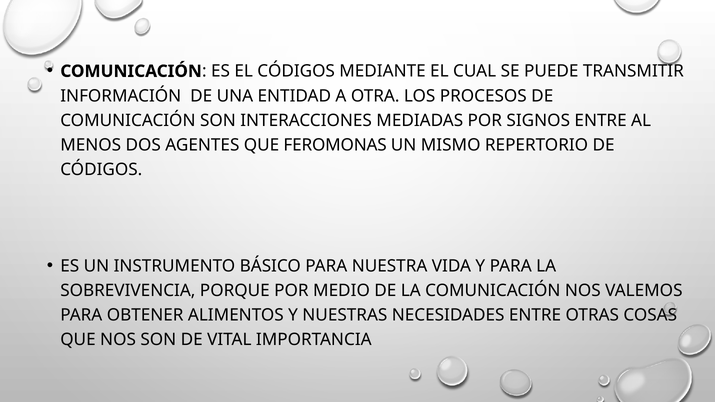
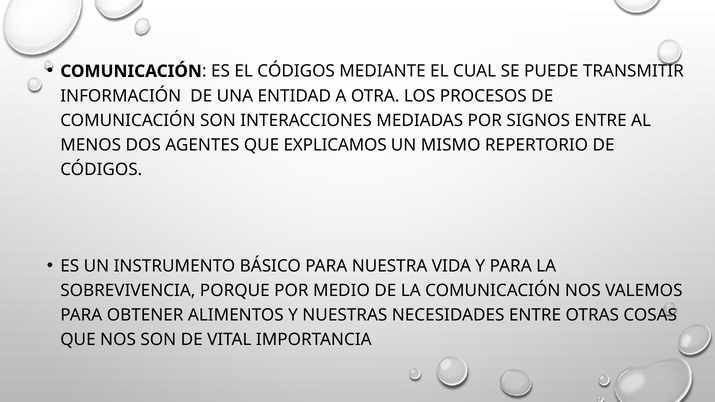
FEROMONAS: FEROMONAS -> EXPLICAMOS
